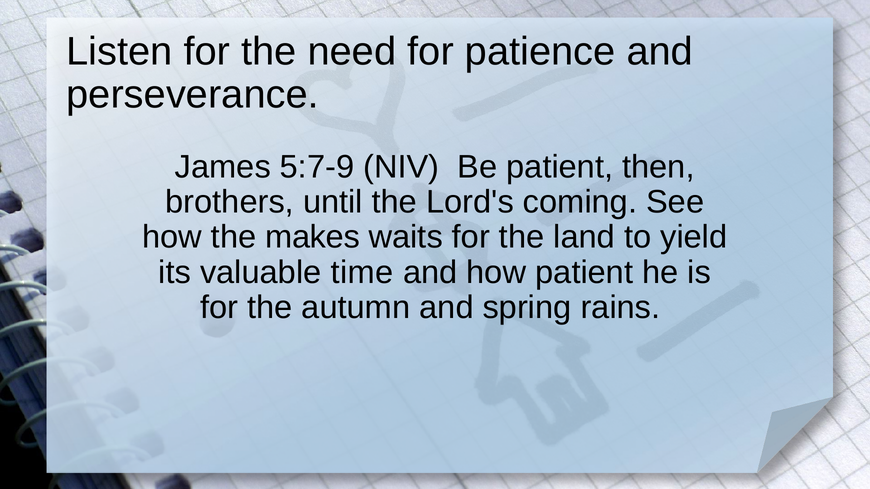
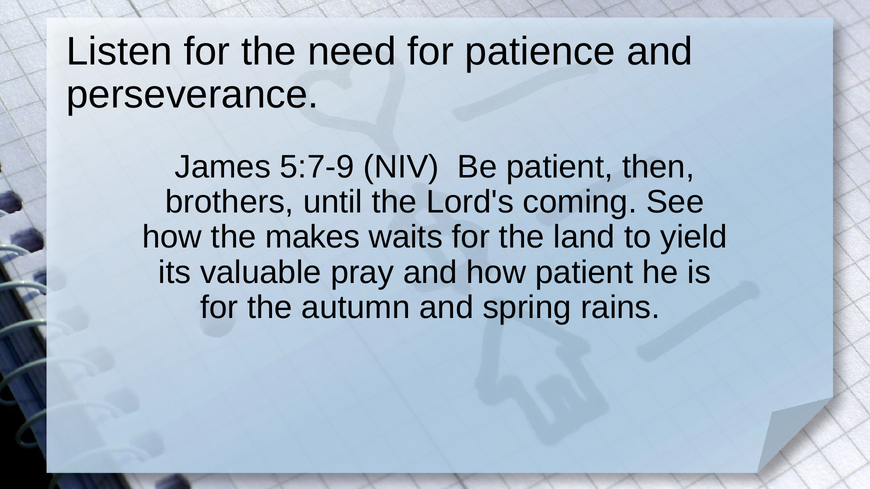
time: time -> pray
